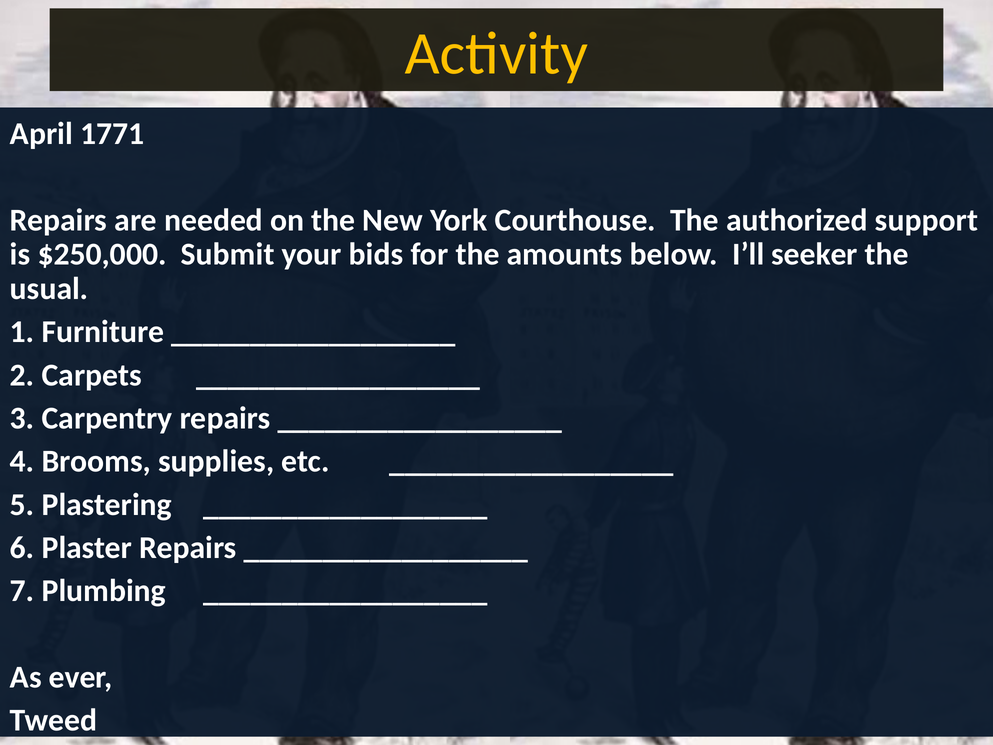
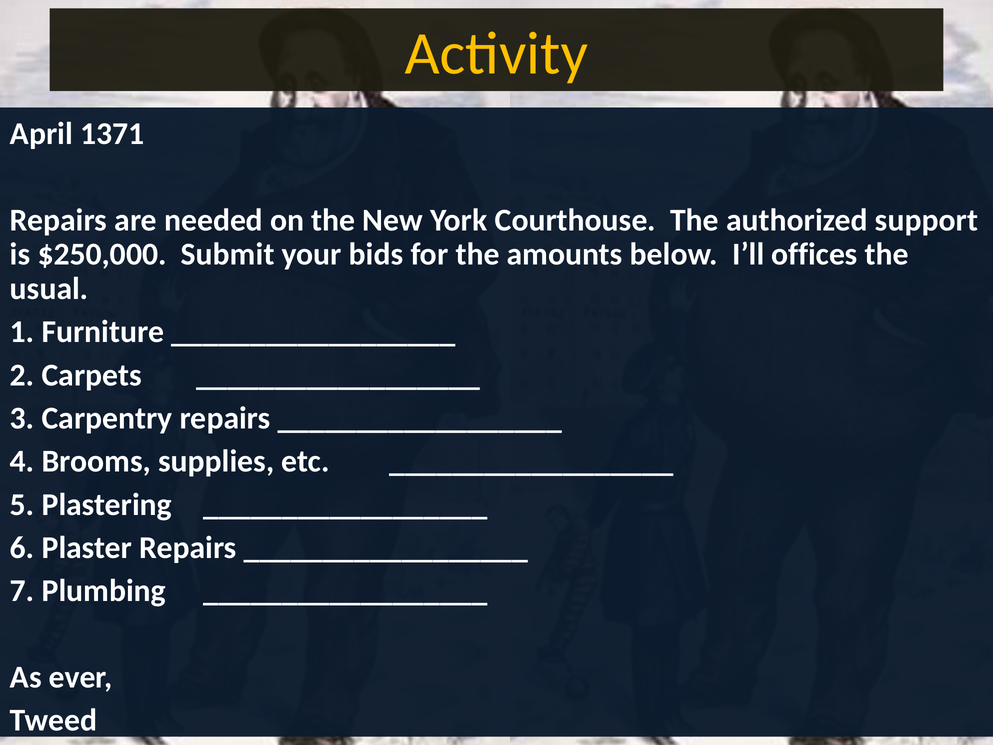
1771: 1771 -> 1371
seeker: seeker -> offices
